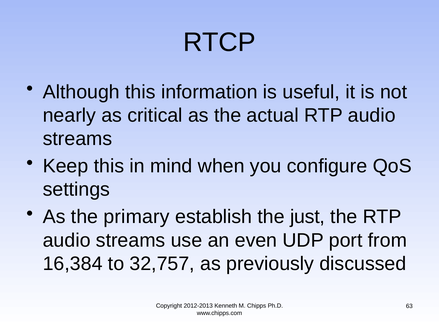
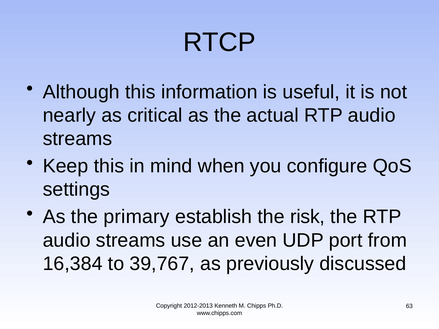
just: just -> risk
32,757: 32,757 -> 39,767
